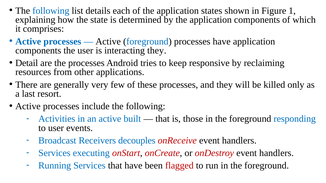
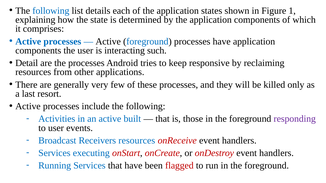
interacting they: they -> such
responding colour: blue -> purple
Receivers decouples: decouples -> resources
